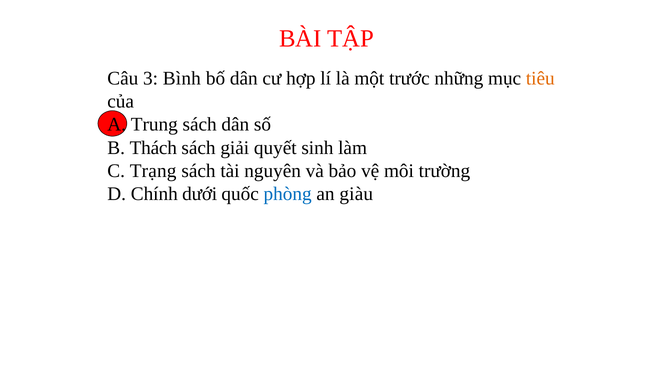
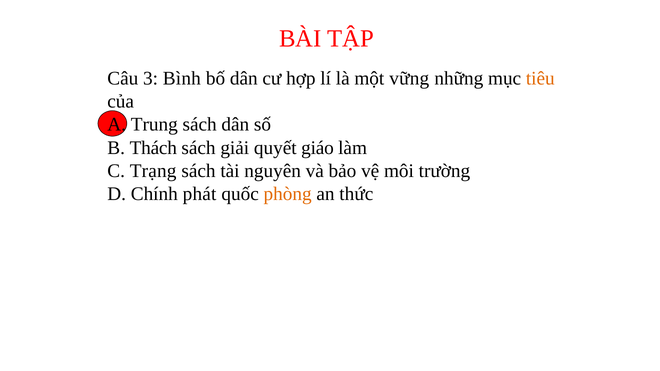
trước: trước -> vững
sinh: sinh -> giáo
dưới: dưới -> phát
phòng colour: blue -> orange
giàu: giàu -> thức
